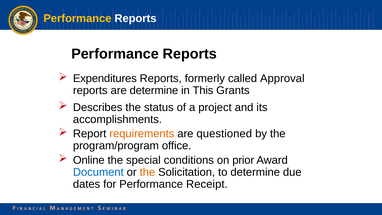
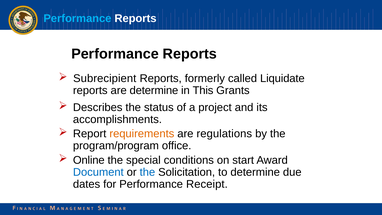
Performance at (77, 18) colour: yellow -> light blue
Expenditures: Expenditures -> Subrecipient
Approval: Approval -> Liquidate
questioned: questioned -> regulations
prior: prior -> start
the at (147, 172) colour: orange -> blue
